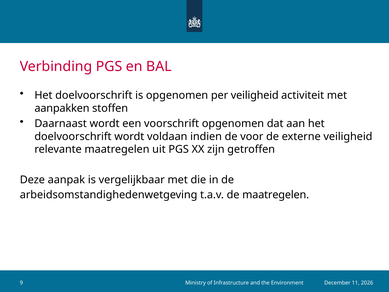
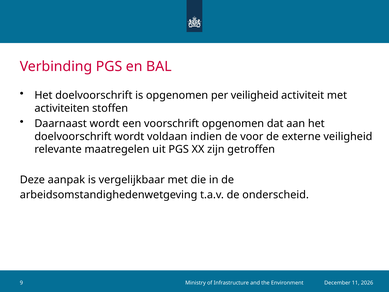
aanpakken: aanpakken -> activiteiten
de maatregelen: maatregelen -> onderscheid
